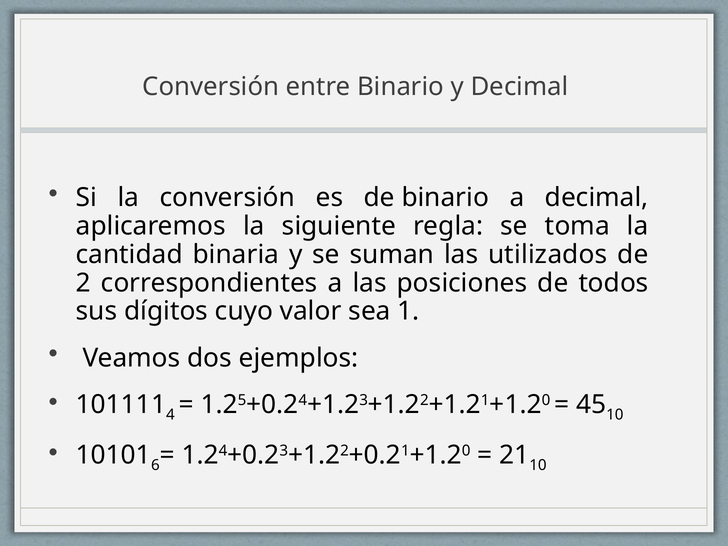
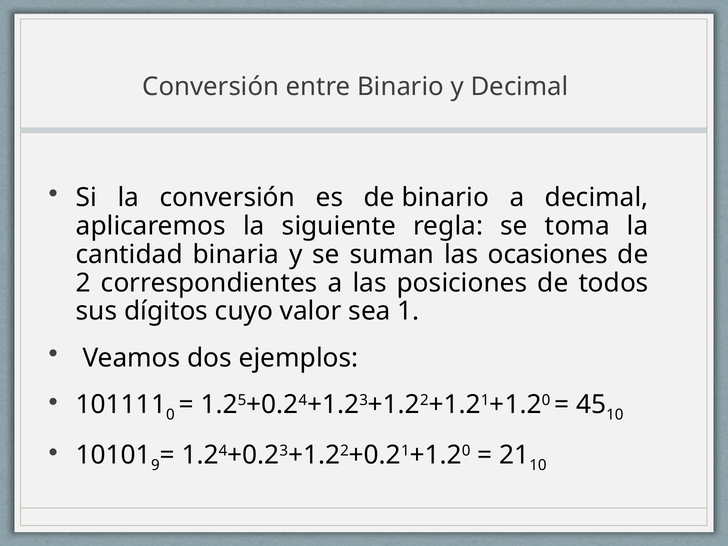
utilizados: utilizados -> ocasiones
4: 4 -> 0
6: 6 -> 9
